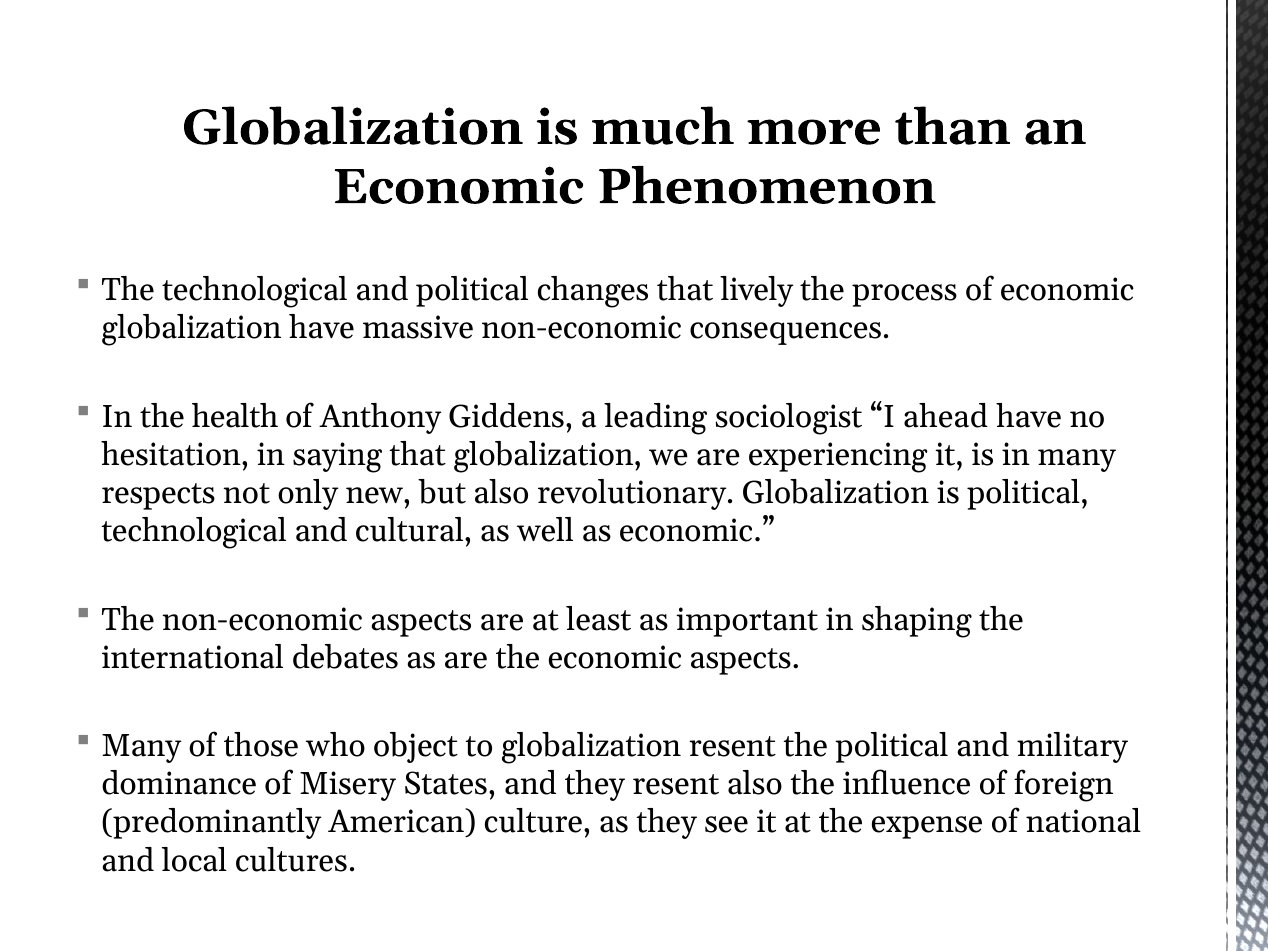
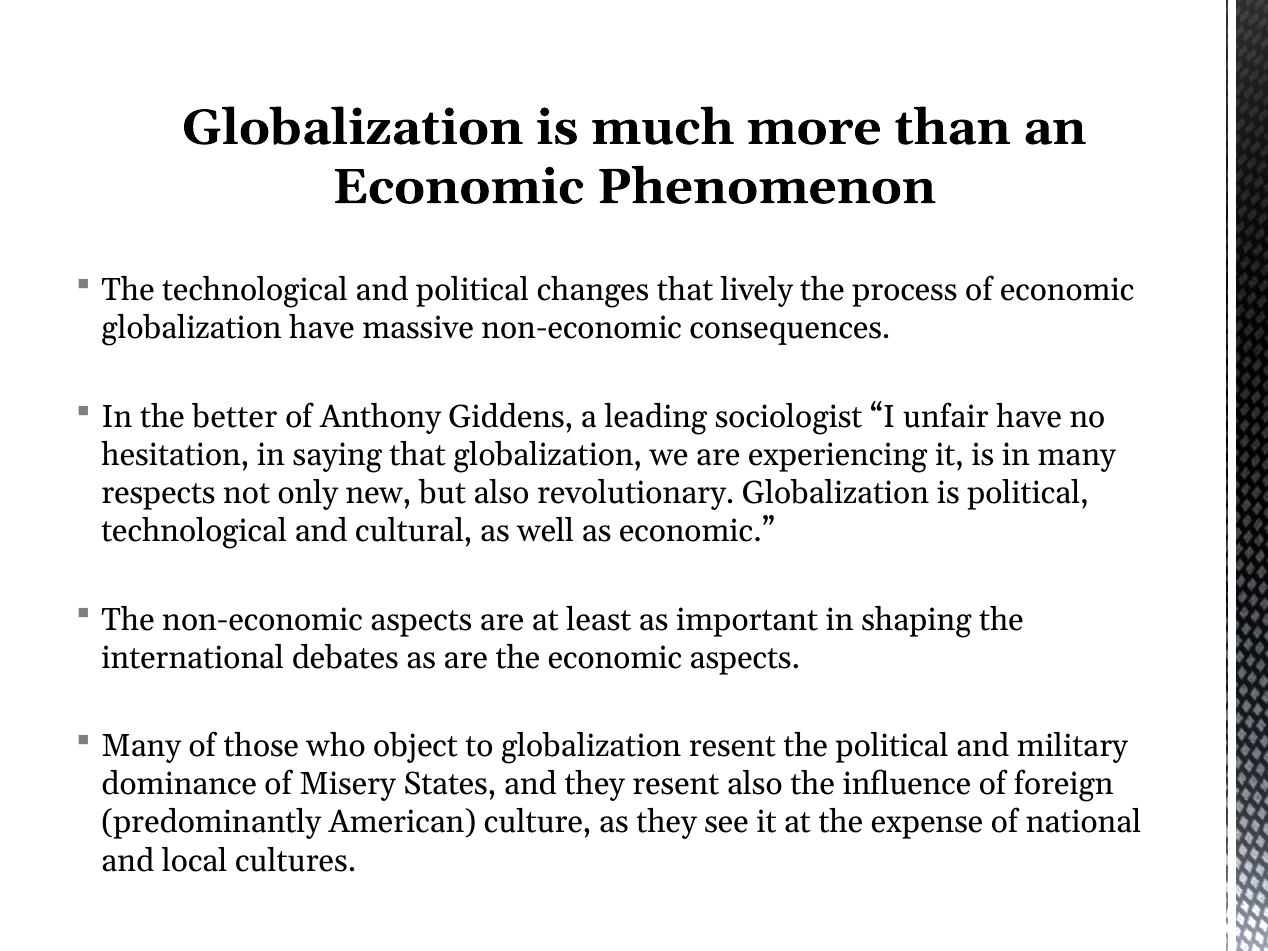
health: health -> better
ahead: ahead -> unfair
